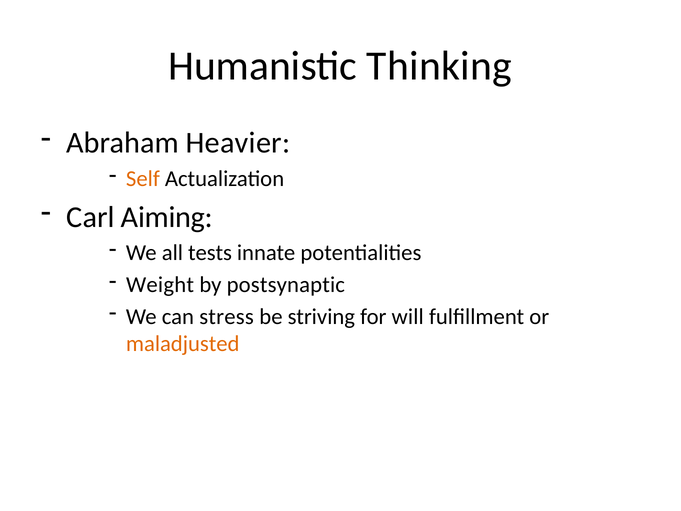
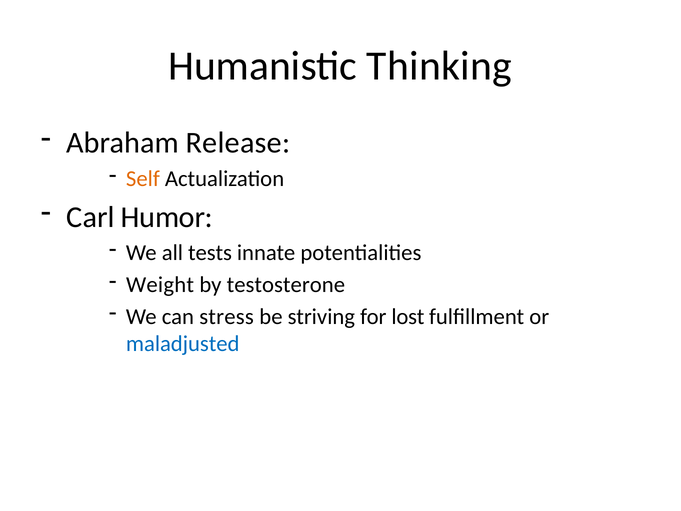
Heavier: Heavier -> Release
Aiming: Aiming -> Humor
postsynaptic: postsynaptic -> testosterone
will: will -> lost
maladjusted colour: orange -> blue
